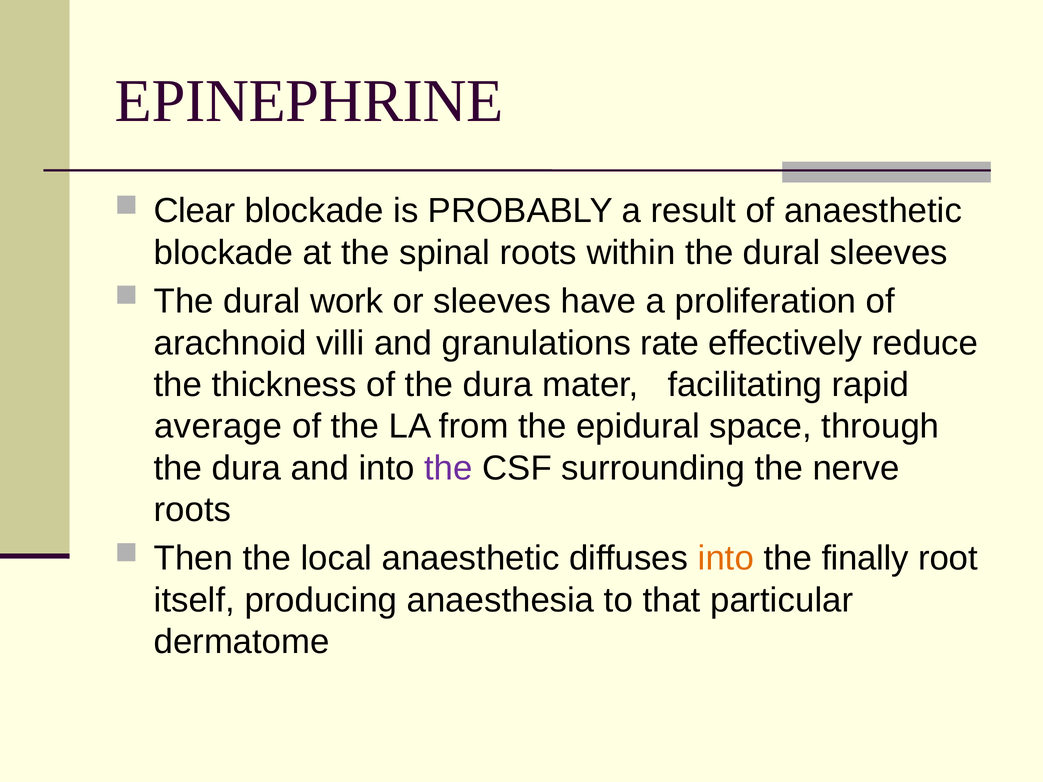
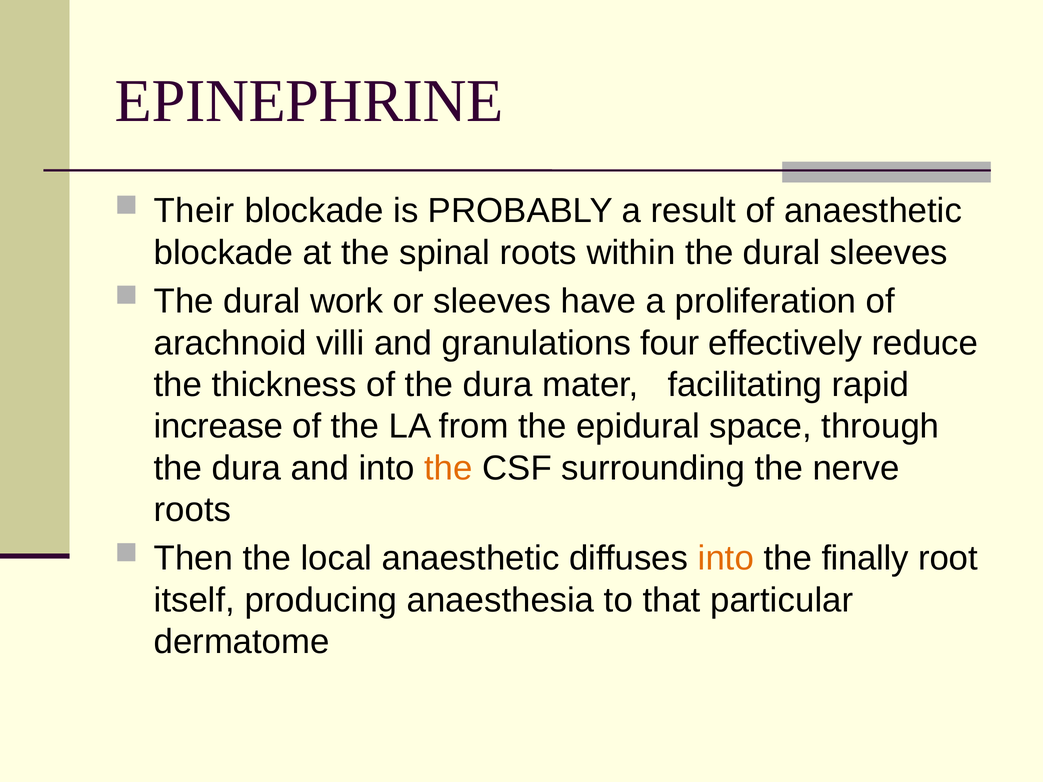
Clear: Clear -> Their
rate: rate -> four
average: average -> increase
the at (448, 468) colour: purple -> orange
